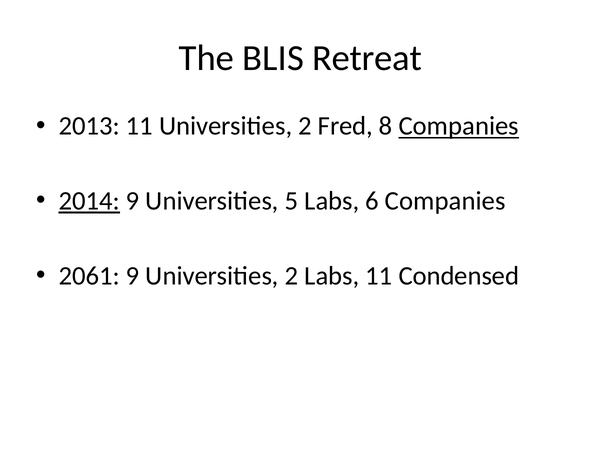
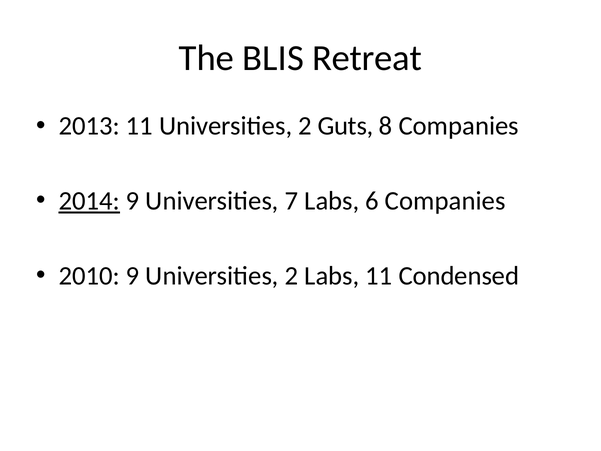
Fred: Fred -> Guts
Companies at (459, 126) underline: present -> none
5: 5 -> 7
2061: 2061 -> 2010
